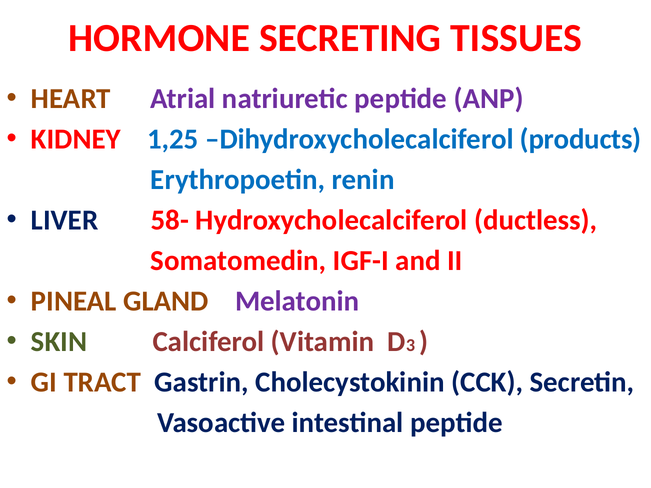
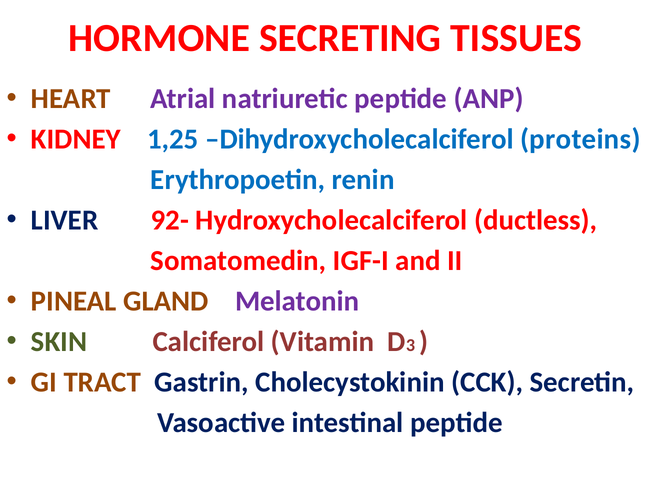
products: products -> proteins
58-: 58- -> 92-
